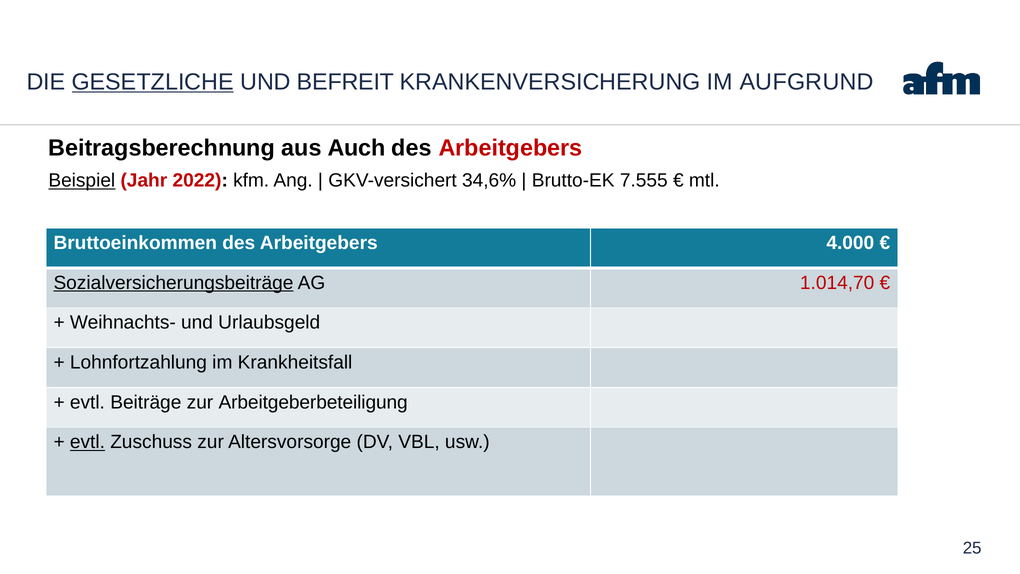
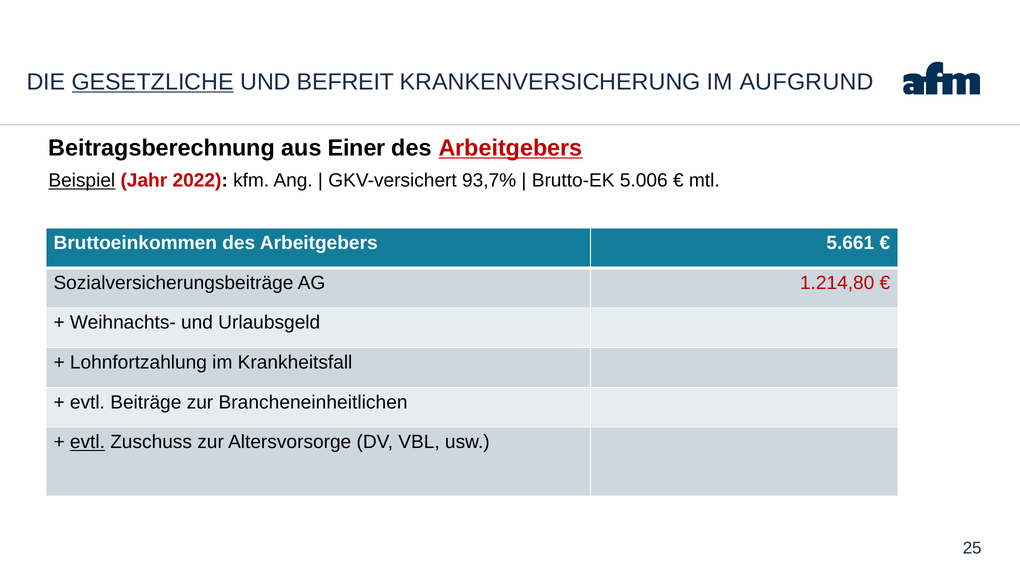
Auch: Auch -> Einer
Arbeitgebers at (510, 148) underline: none -> present
34,6%: 34,6% -> 93,7%
7.555: 7.555 -> 5.006
4.000: 4.000 -> 5.661
Sozialversicherungsbeiträge underline: present -> none
1.014,70: 1.014,70 -> 1.214,80
Arbeitgeberbeteiligung: Arbeitgeberbeteiligung -> Brancheneinheitlichen
